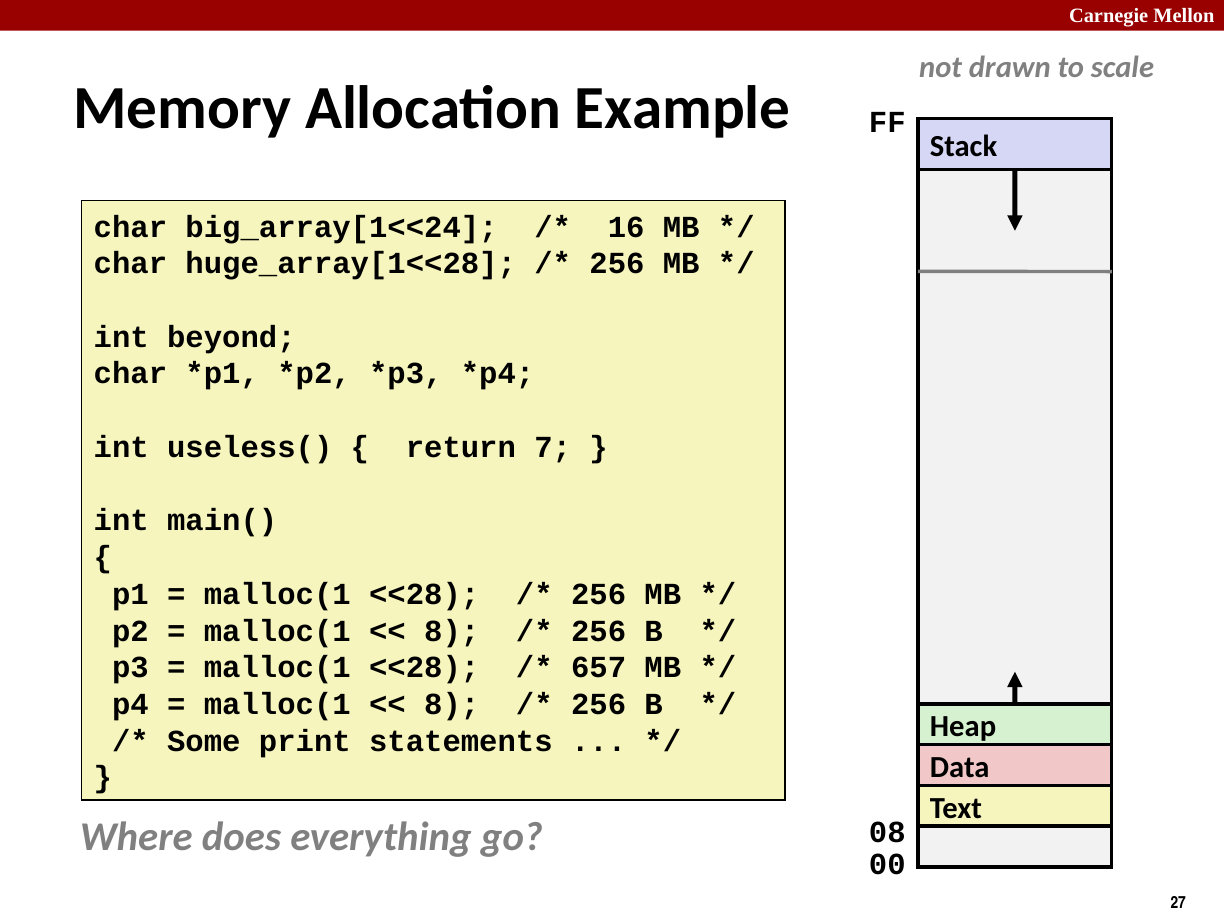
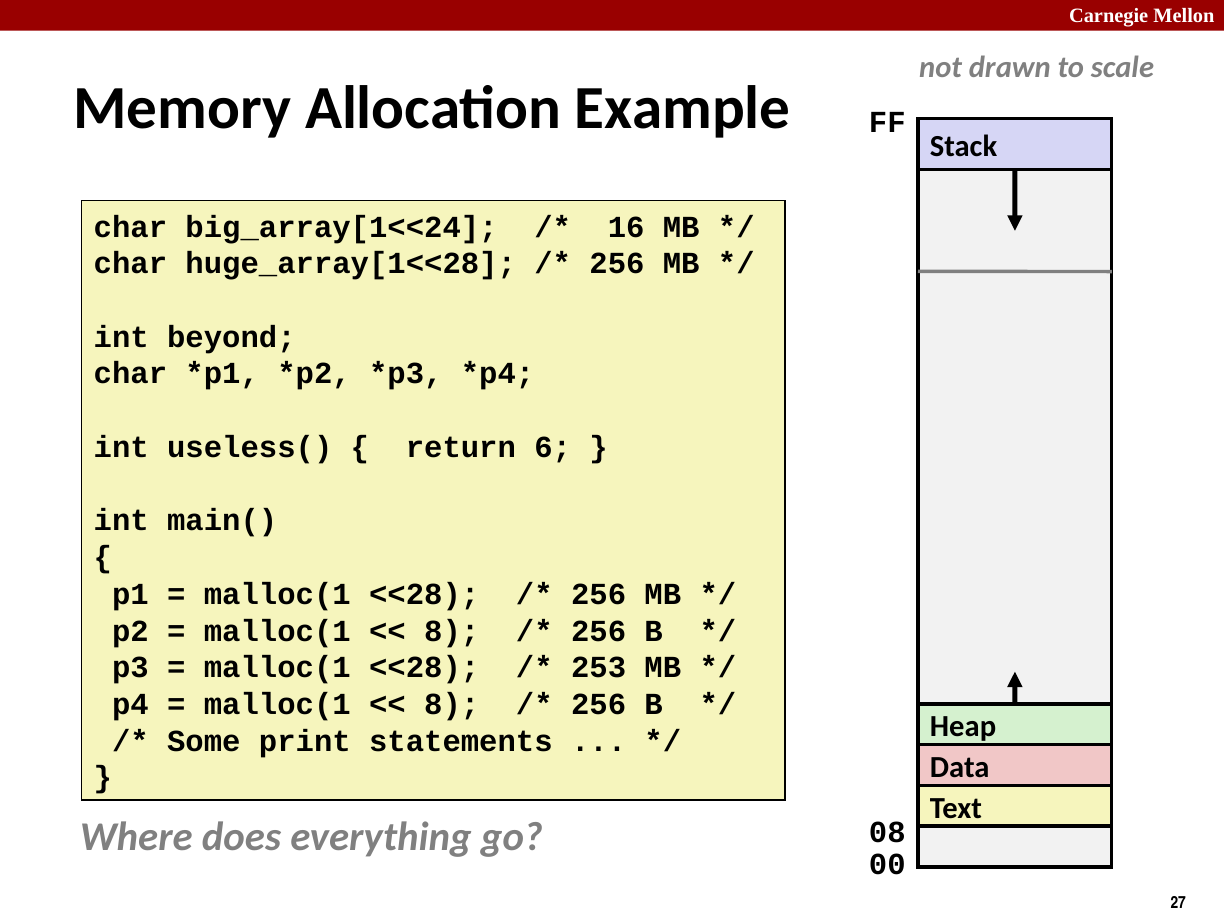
7: 7 -> 6
657: 657 -> 253
